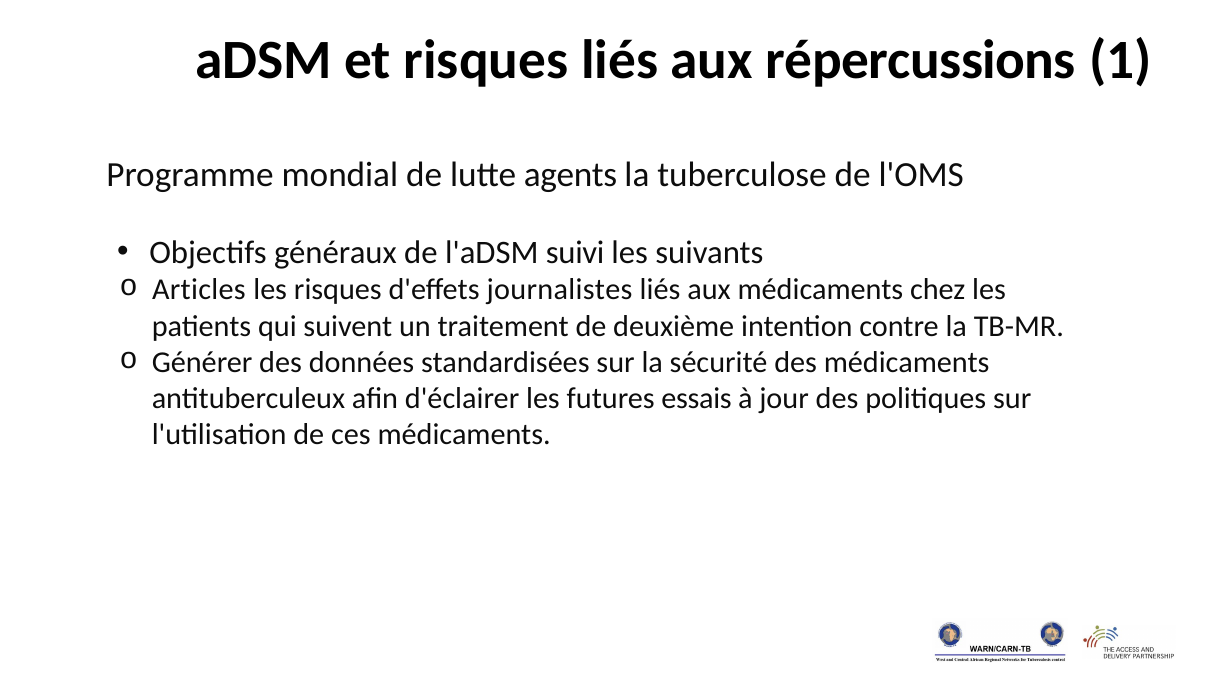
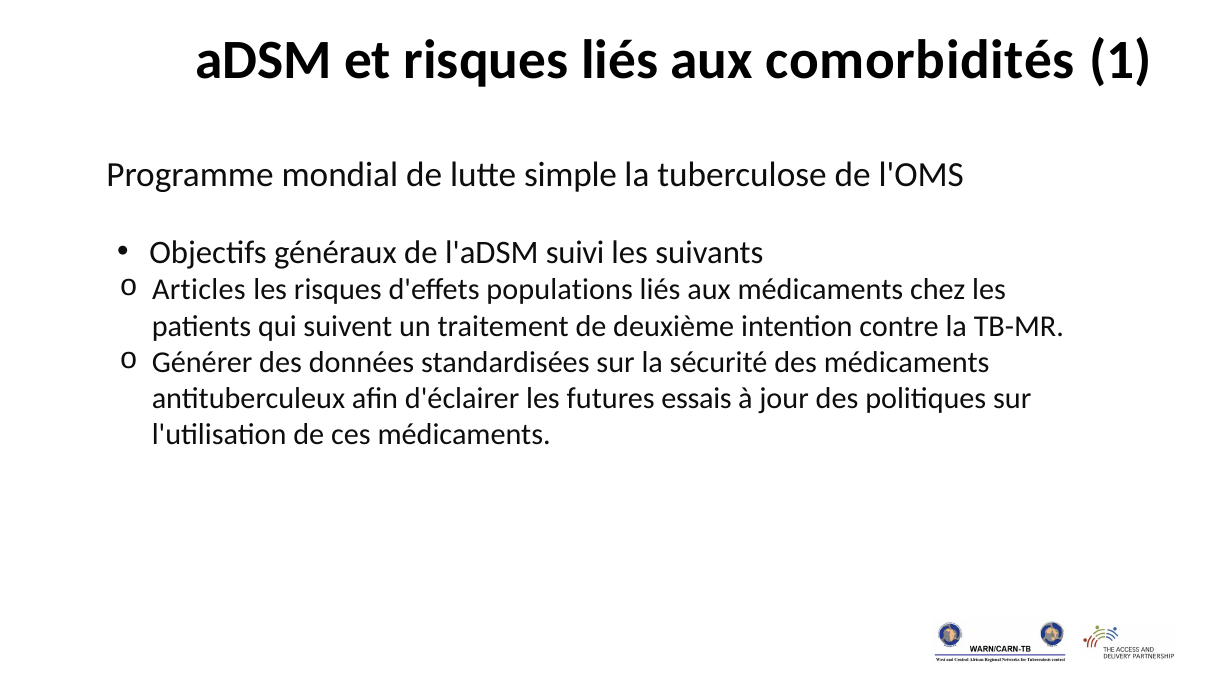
répercussions: répercussions -> comorbidités
agents: agents -> simple
journalistes: journalistes -> populations
